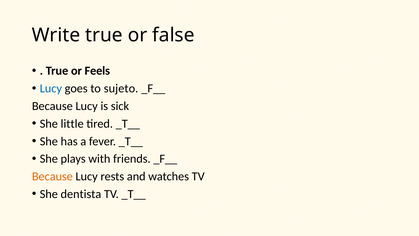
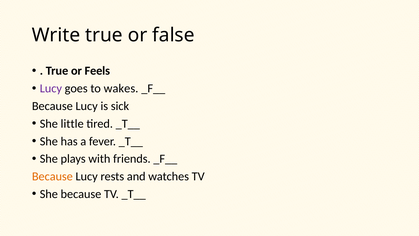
Lucy at (51, 88) colour: blue -> purple
sujeto: sujeto -> wakes
She dentista: dentista -> because
